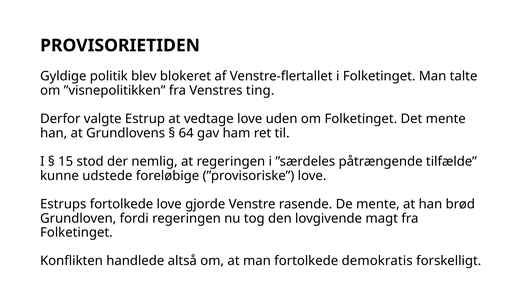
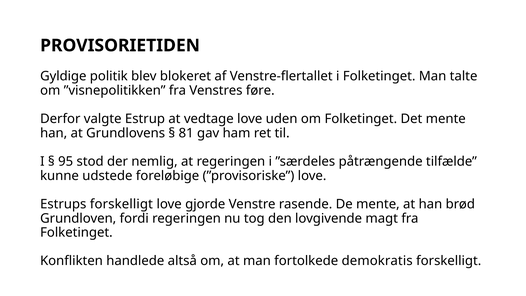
ting: ting -> føre
64: 64 -> 81
15: 15 -> 95
Estrups fortolkede: fortolkede -> forskelligt
